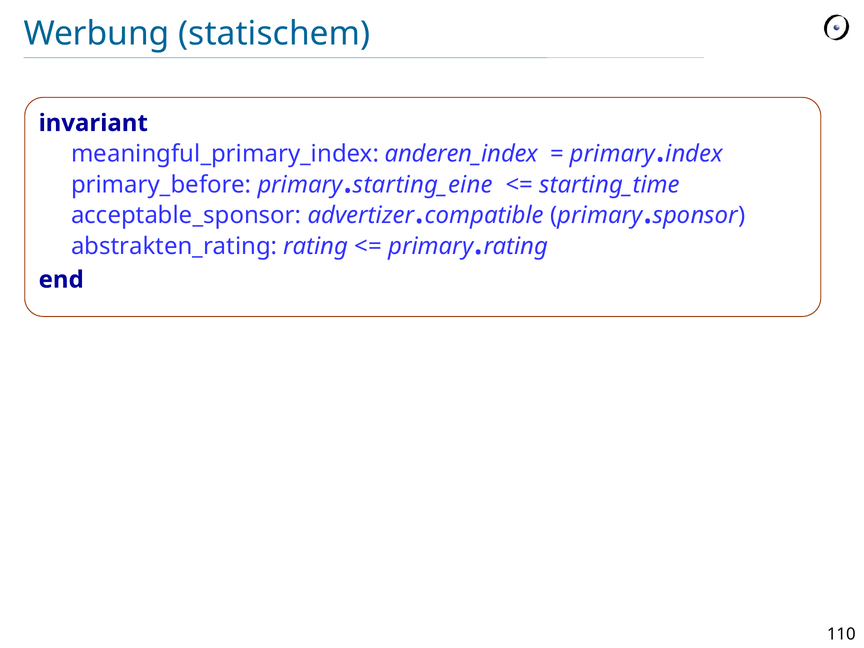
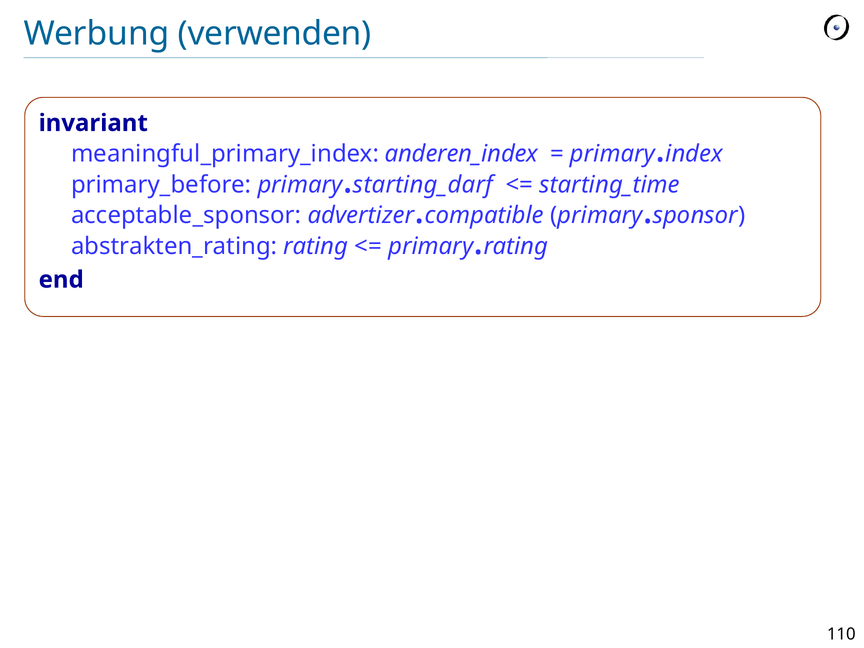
statischem: statischem -> verwenden
starting_eine: starting_eine -> starting_darf
